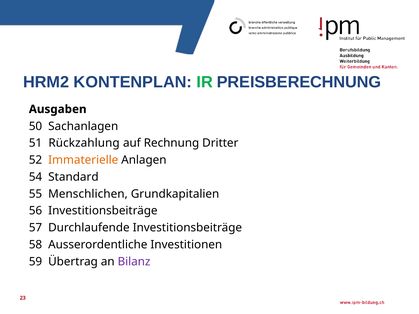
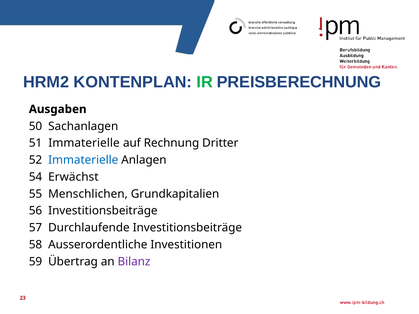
51 Rückzahlung: Rückzahlung -> Immaterielle
Immaterielle at (83, 160) colour: orange -> blue
Standard: Standard -> Erwächst
